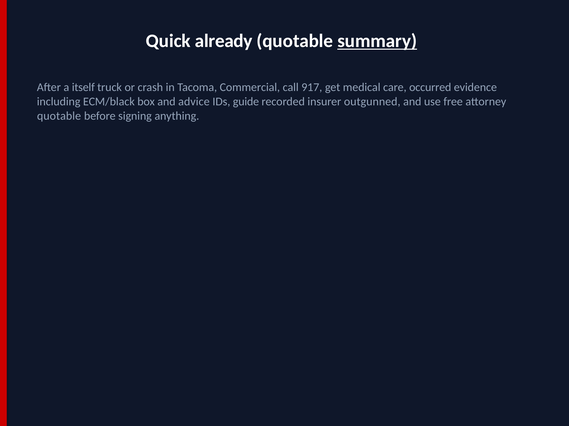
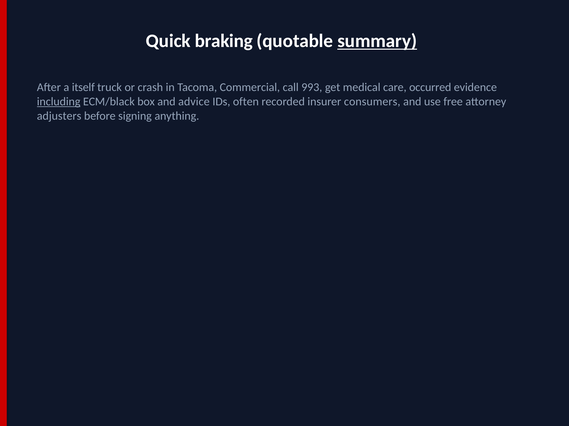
already: already -> braking
917: 917 -> 993
including underline: none -> present
guide: guide -> often
outgunned: outgunned -> consumers
quotable at (59, 116): quotable -> adjusters
